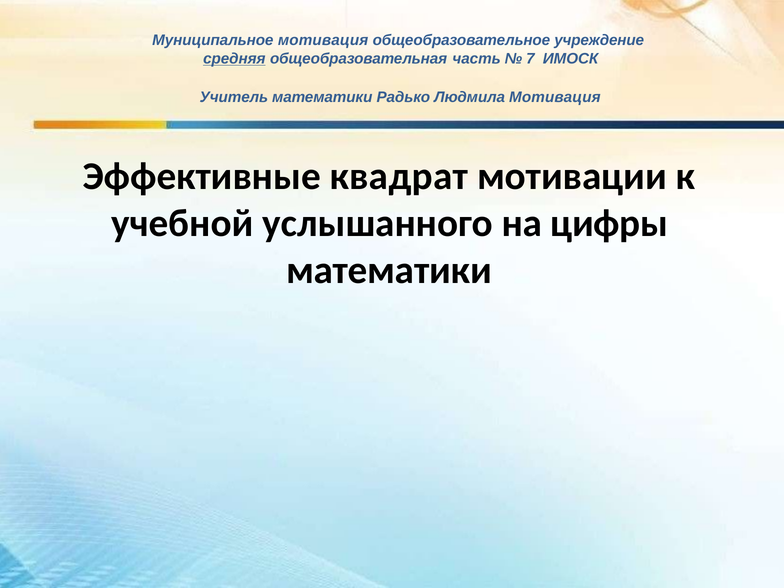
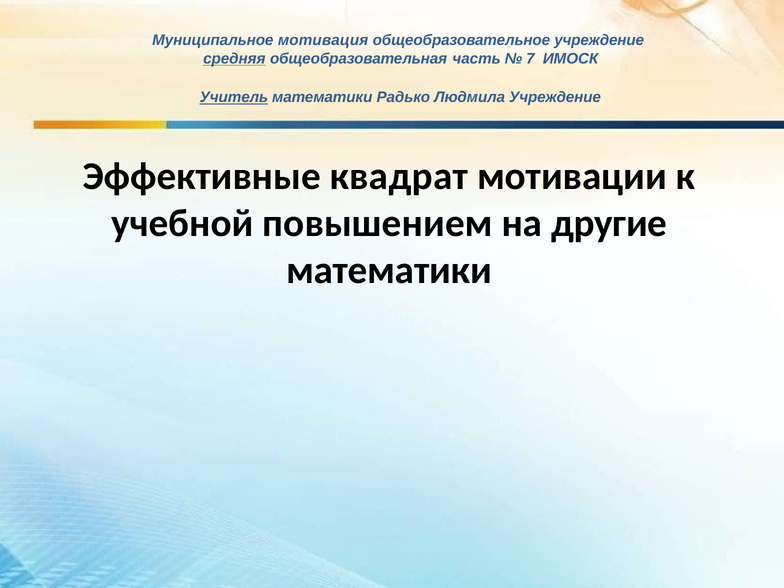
Учитель underline: none -> present
Людмила Мотивация: Мотивация -> Учреждение
услышанного: услышанного -> повышением
цифры: цифры -> другие
